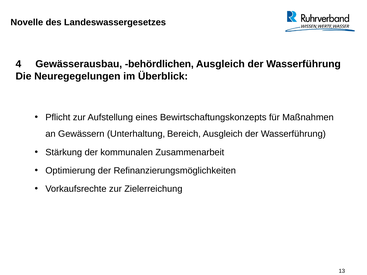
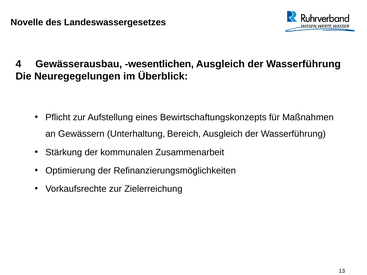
behördlichen: behördlichen -> wesentlichen
